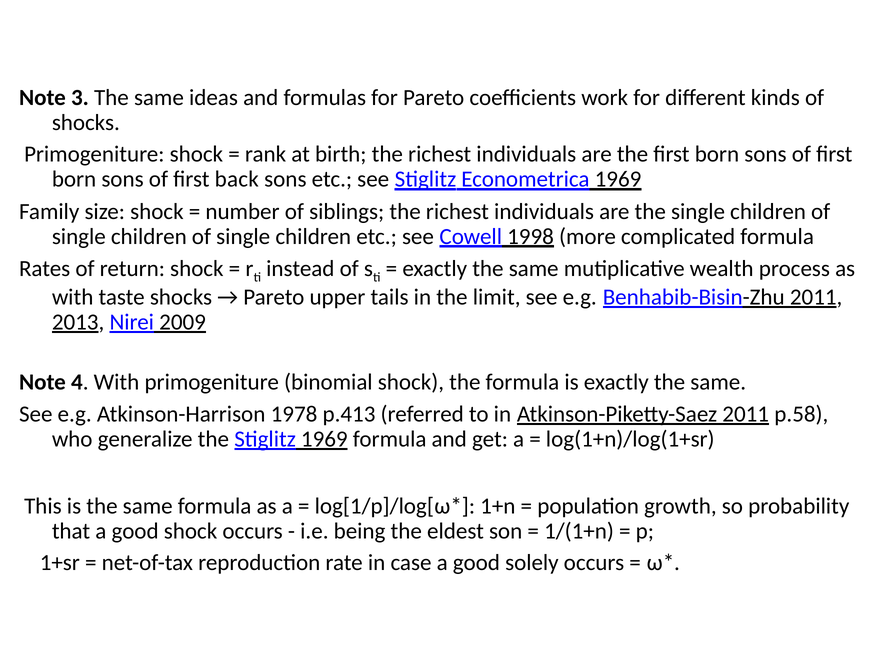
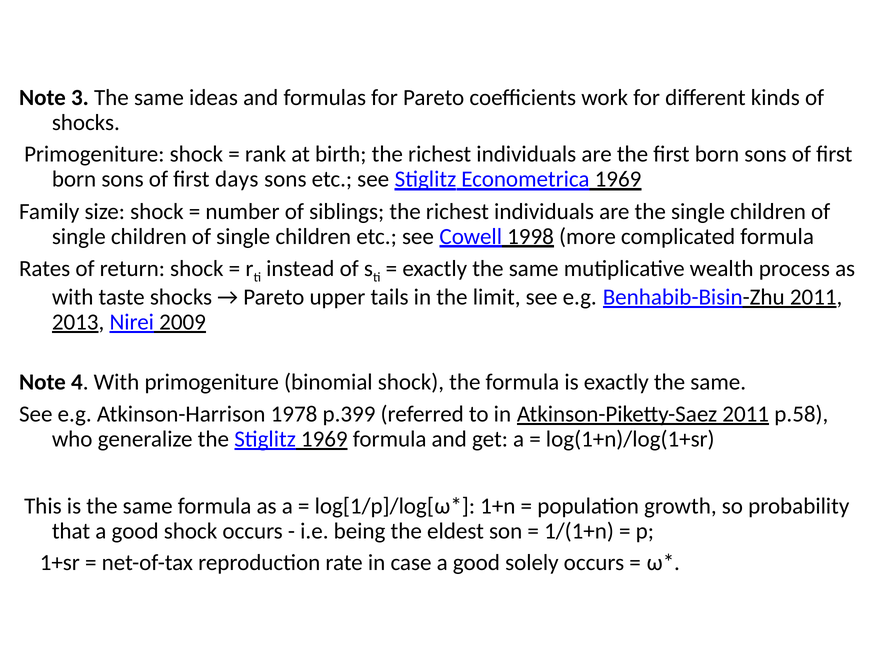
back: back -> days
p.413: p.413 -> p.399
